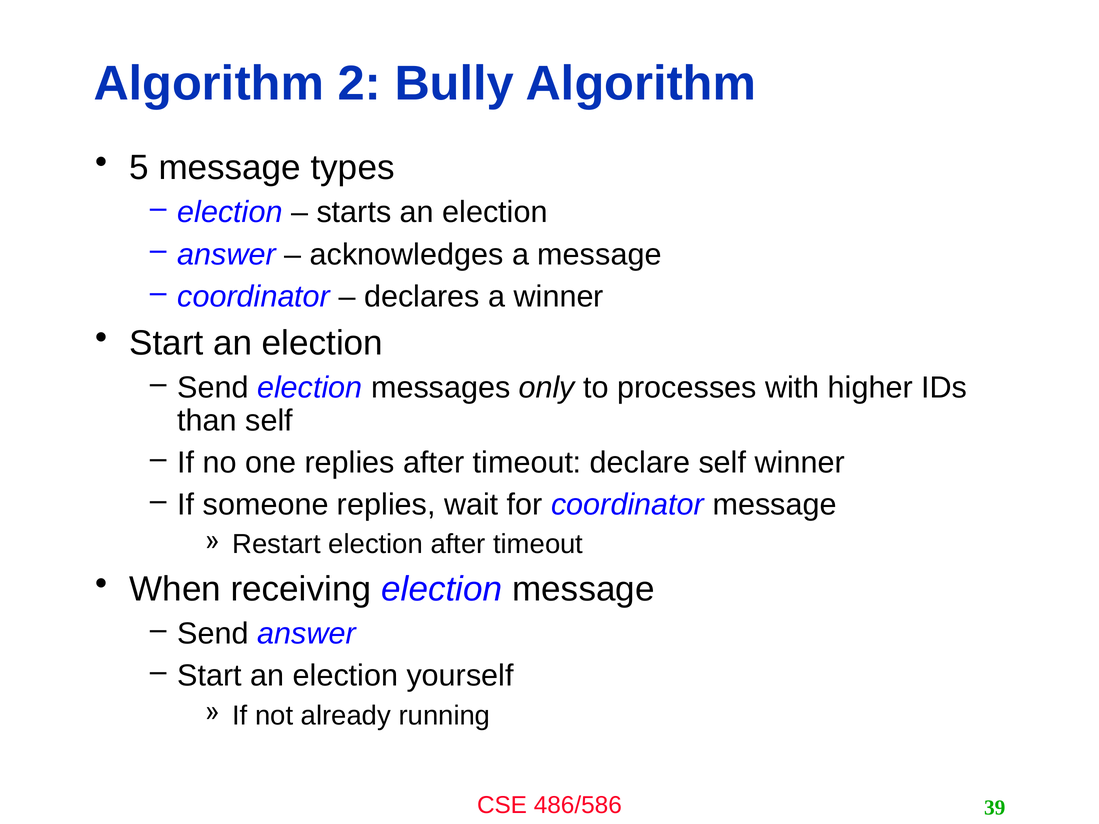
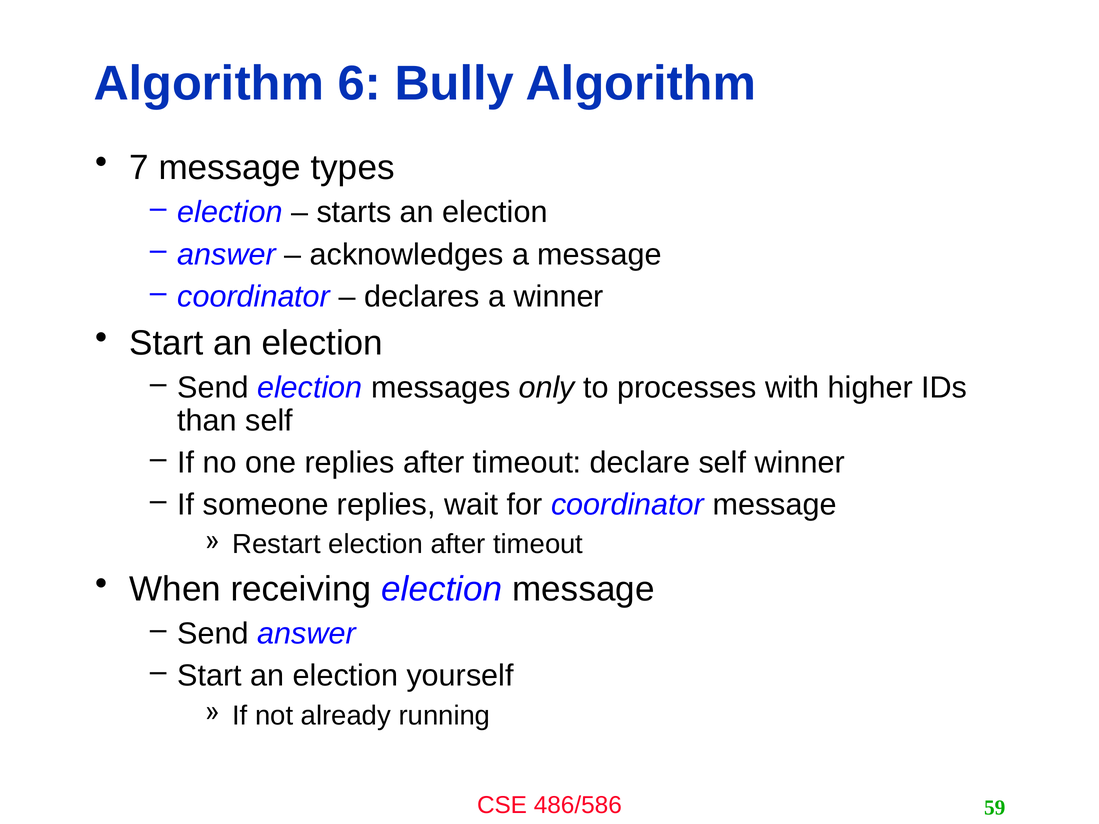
2: 2 -> 6
5: 5 -> 7
39: 39 -> 59
